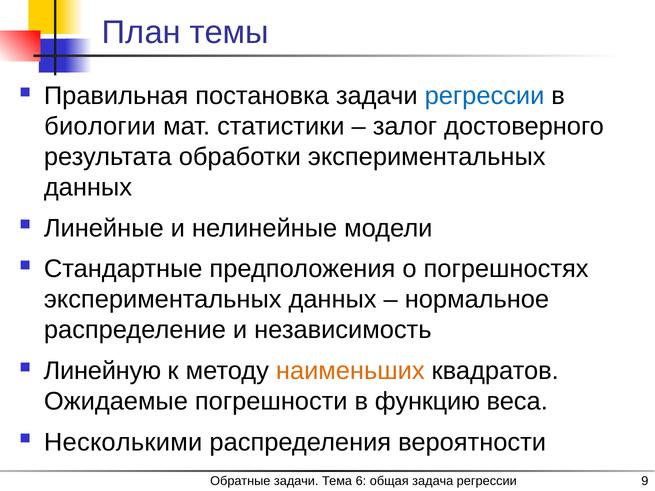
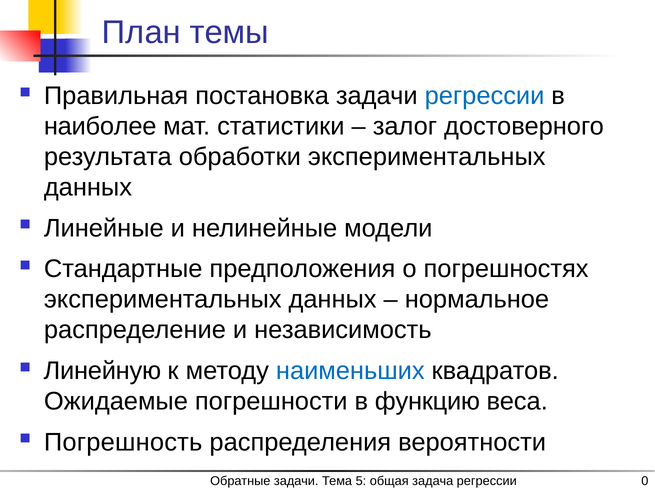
биологии: биологии -> наиболее
наименьших colour: orange -> blue
Несколькими: Несколькими -> Погрешность
6: 6 -> 5
9: 9 -> 0
